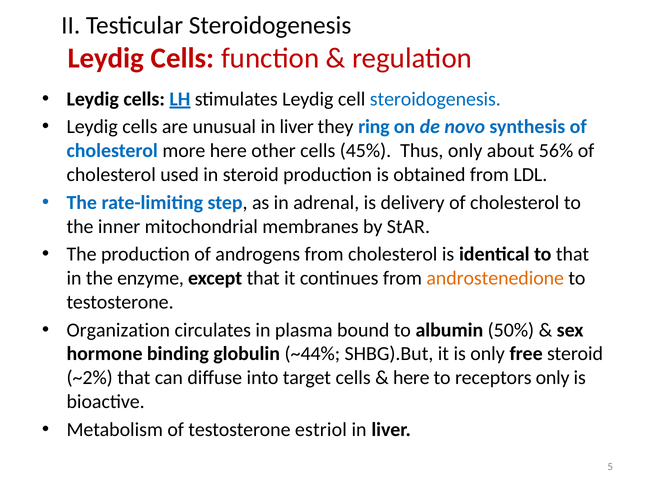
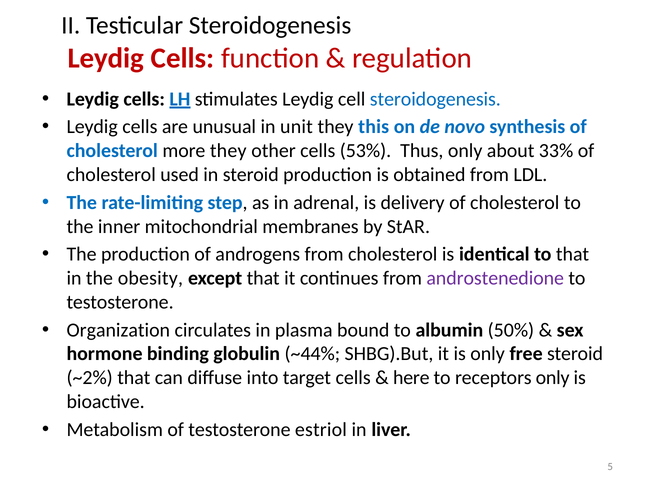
unusual in liver: liver -> unit
ring: ring -> this
more here: here -> they
45%: 45% -> 53%
56%: 56% -> 33%
enzyme: enzyme -> obesity
androstenedione colour: orange -> purple
